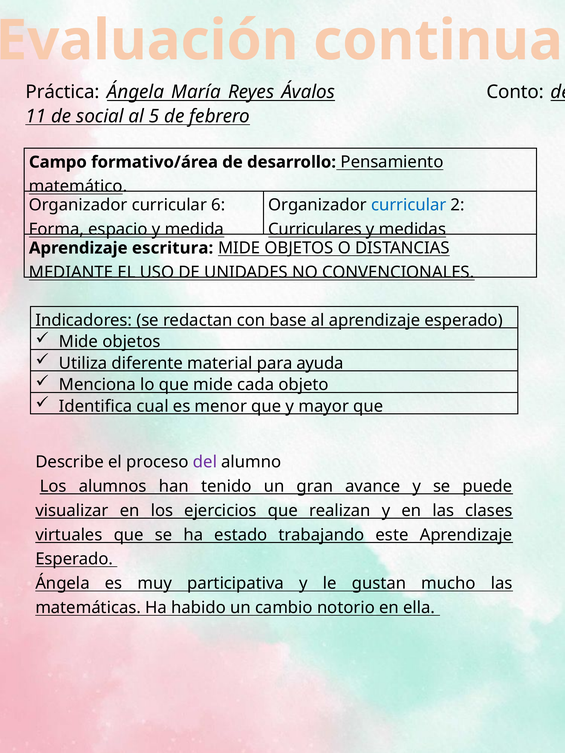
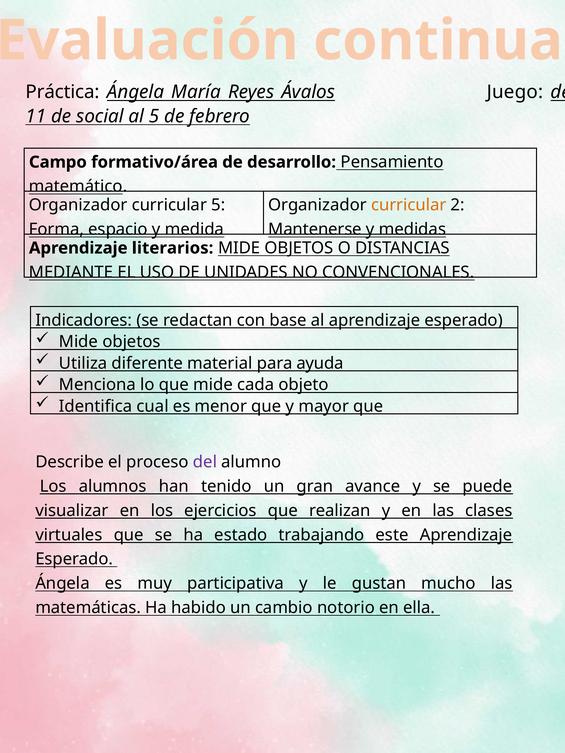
Conto: Conto -> Juego
curricular 6: 6 -> 5
curricular at (409, 205) colour: blue -> orange
Curriculares: Curriculares -> Mantenerse
escritura: escritura -> literarios
